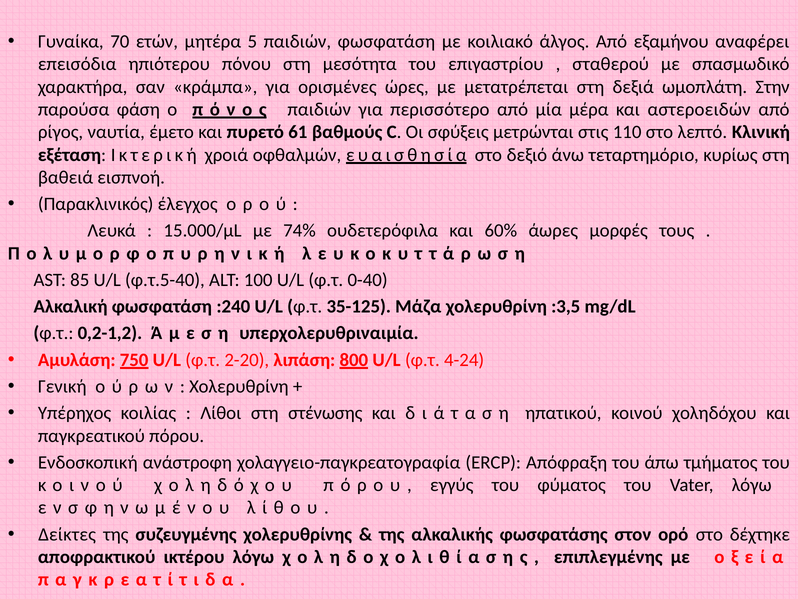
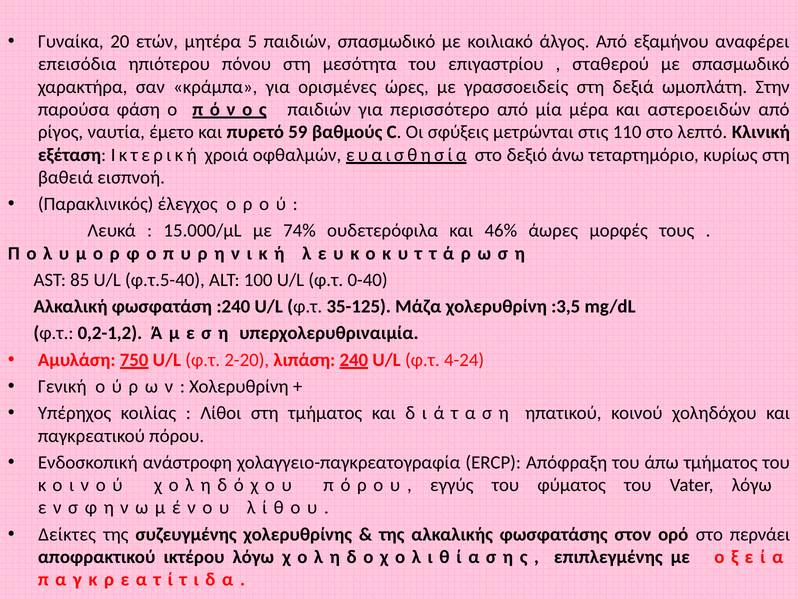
70: 70 -> 20
παιδιών φωσφατάση: φωσφατάση -> σπασμωδικό
μετατρέπεται: μετατρέπεται -> γρασσοειδείς
61: 61 -> 59
60%: 60% -> 46%
800: 800 -> 240
στη στένωσης: στένωσης -> τμήματος
δέχτηκε: δέχτηκε -> περνάει
